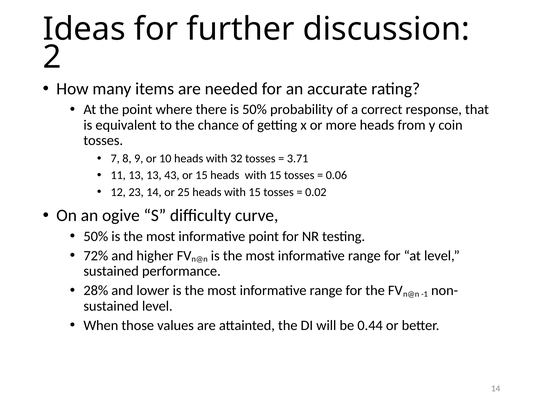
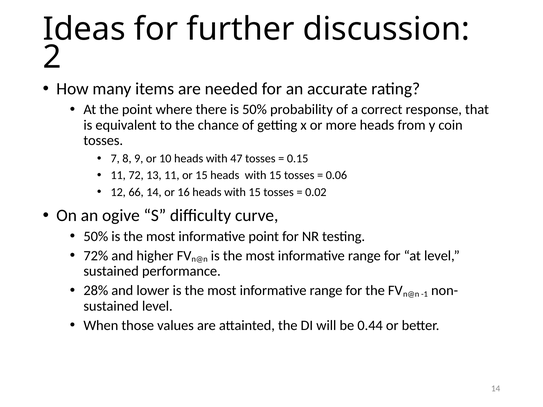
32: 32 -> 47
3.71: 3.71 -> 0.15
11 13: 13 -> 72
13 43: 43 -> 11
23: 23 -> 66
25: 25 -> 16
